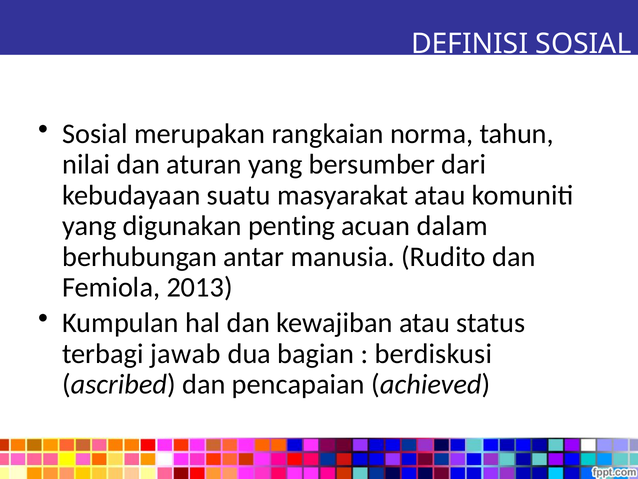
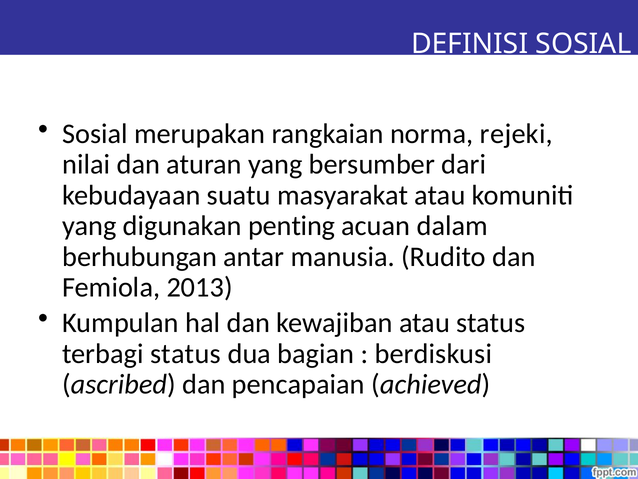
tahun: tahun -> rejeki
terbagi jawab: jawab -> status
